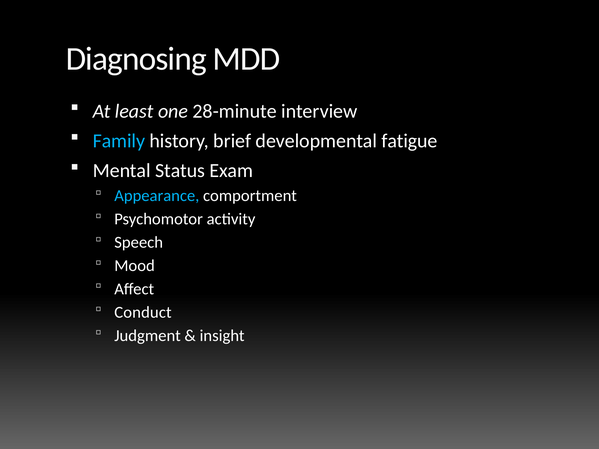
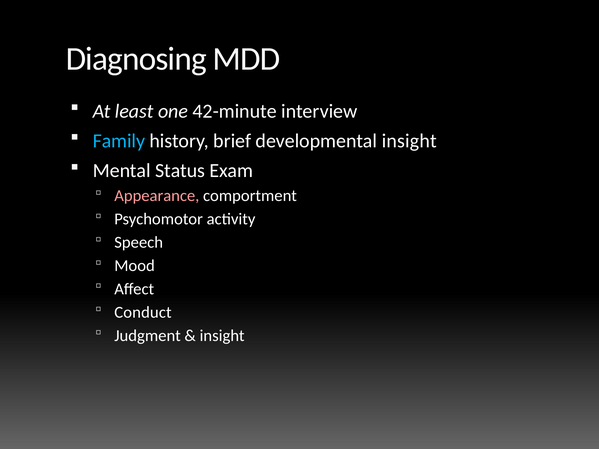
28-minute: 28-minute -> 42-minute
developmental fatigue: fatigue -> insight
Appearance colour: light blue -> pink
